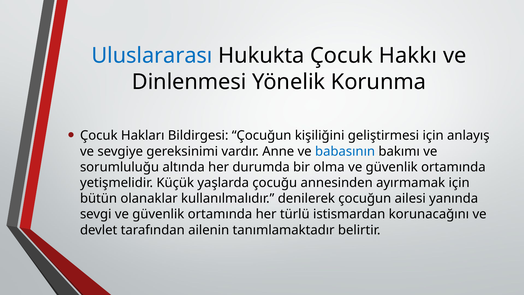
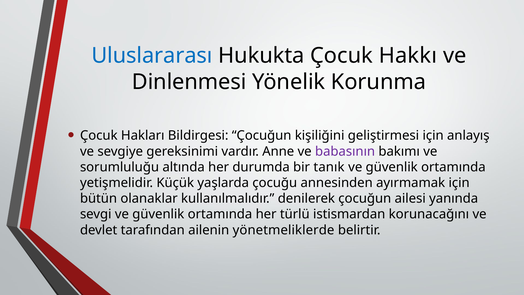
babasının colour: blue -> purple
olma: olma -> tanık
tanımlamaktadır: tanımlamaktadır -> yönetmeliklerde
